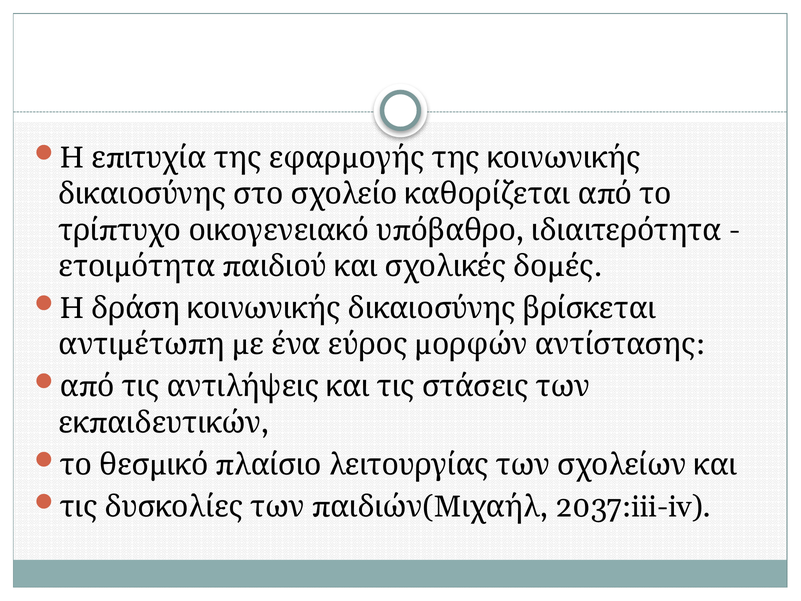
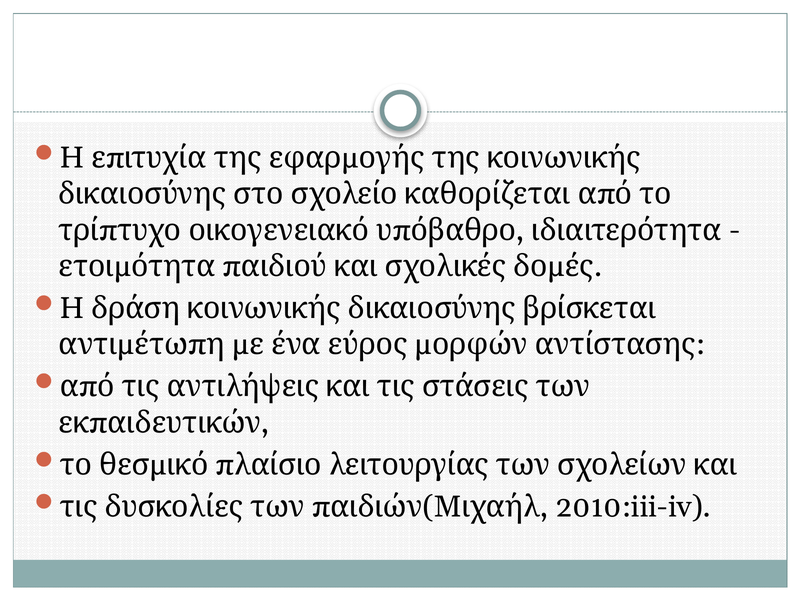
2037:iii-iv: 2037:iii-iv -> 2010:iii-iv
